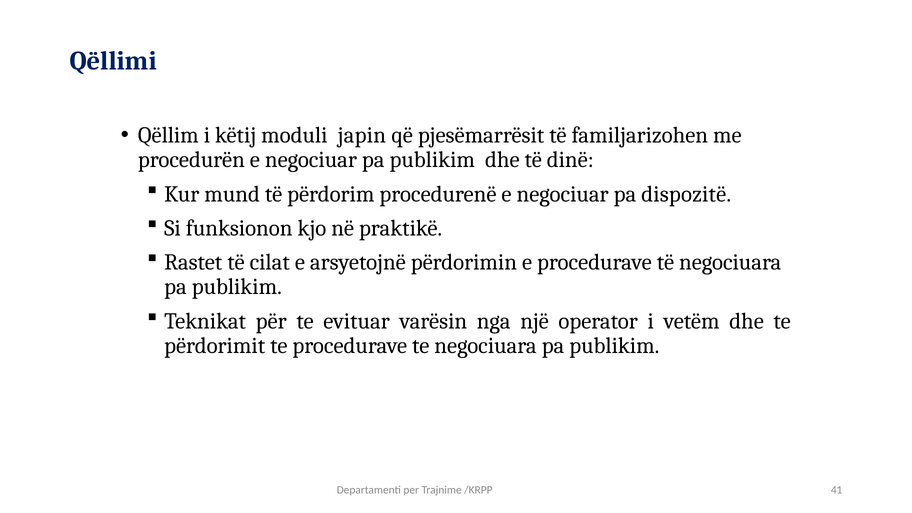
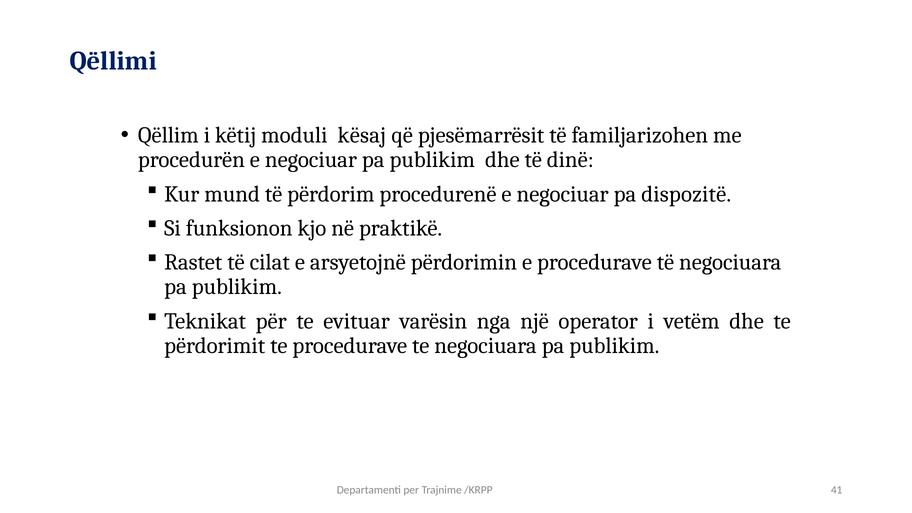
japin: japin -> kësaj
